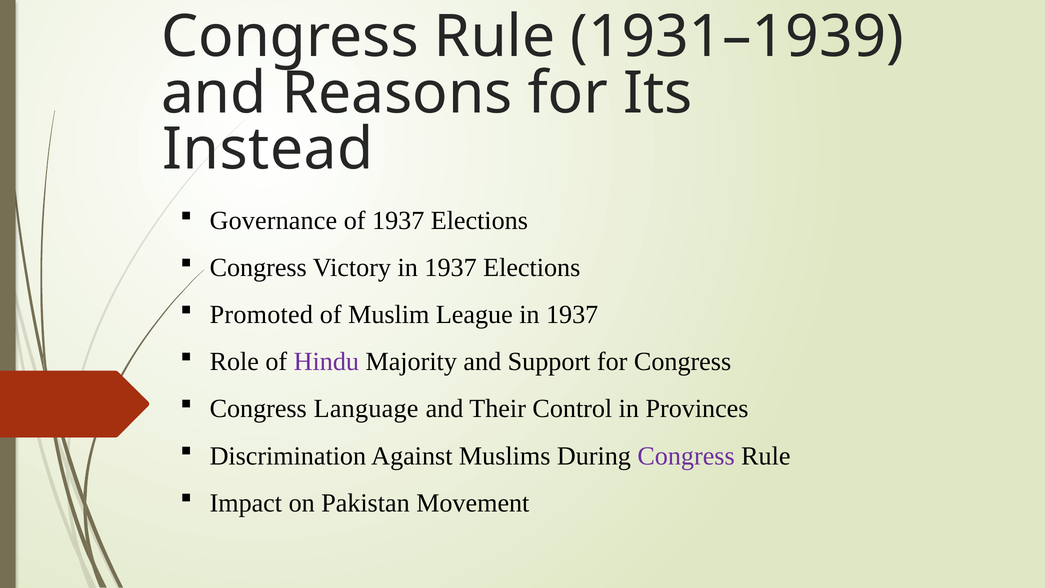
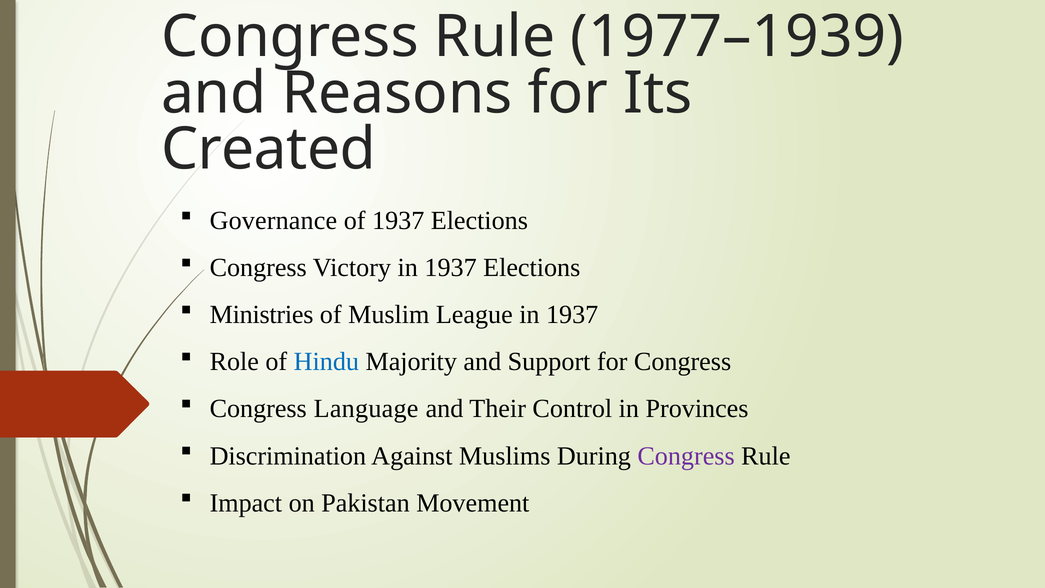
1931–1939: 1931–1939 -> 1977–1939
Instead: Instead -> Created
Promoted: Promoted -> Ministries
Hindu colour: purple -> blue
